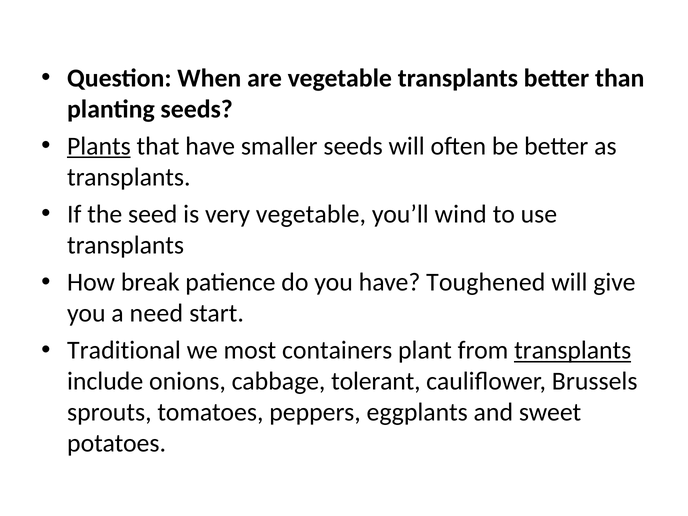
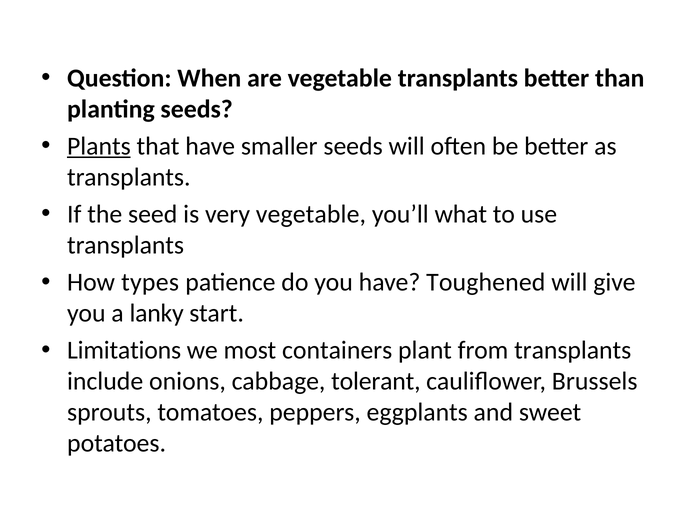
wind: wind -> what
break: break -> types
need: need -> lanky
Traditional: Traditional -> Limitations
transplants at (573, 350) underline: present -> none
